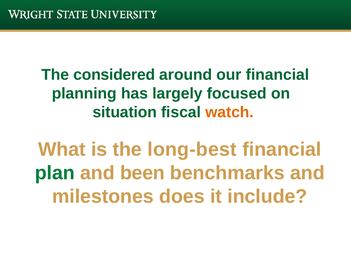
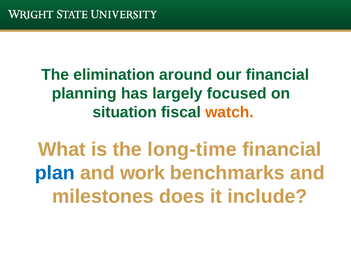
considered: considered -> elimination
long-best: long-best -> long-time
plan colour: green -> blue
been: been -> work
